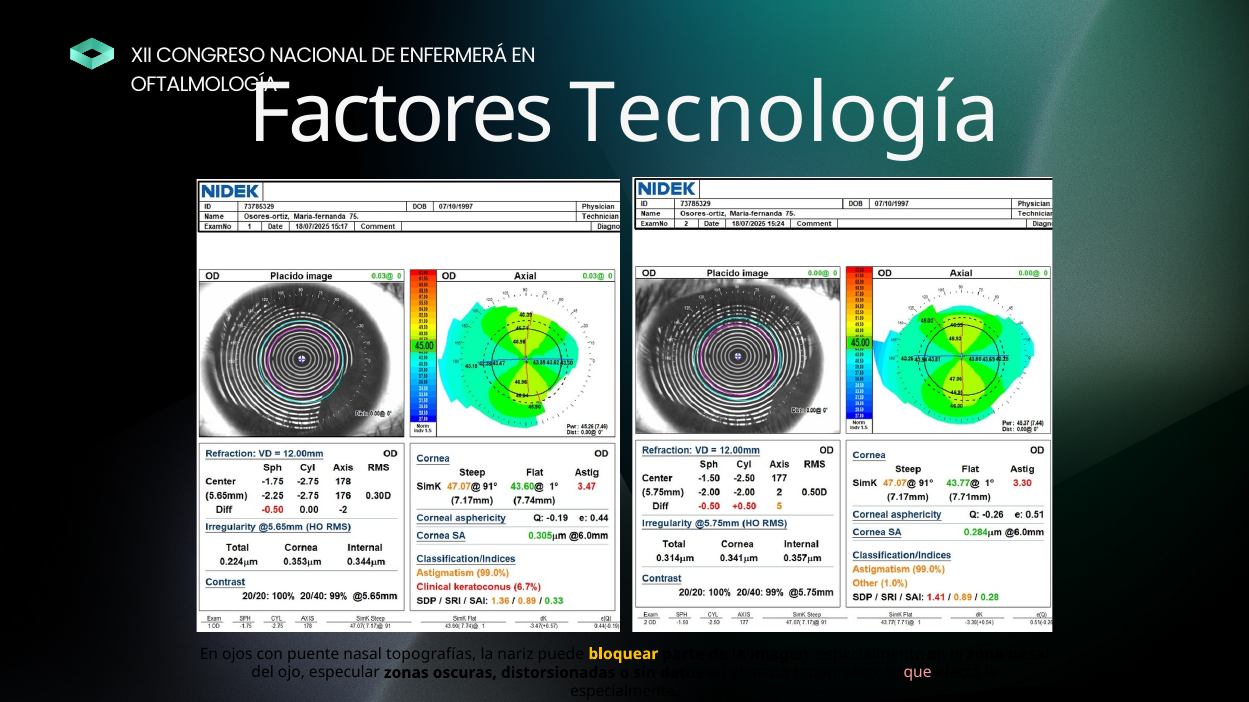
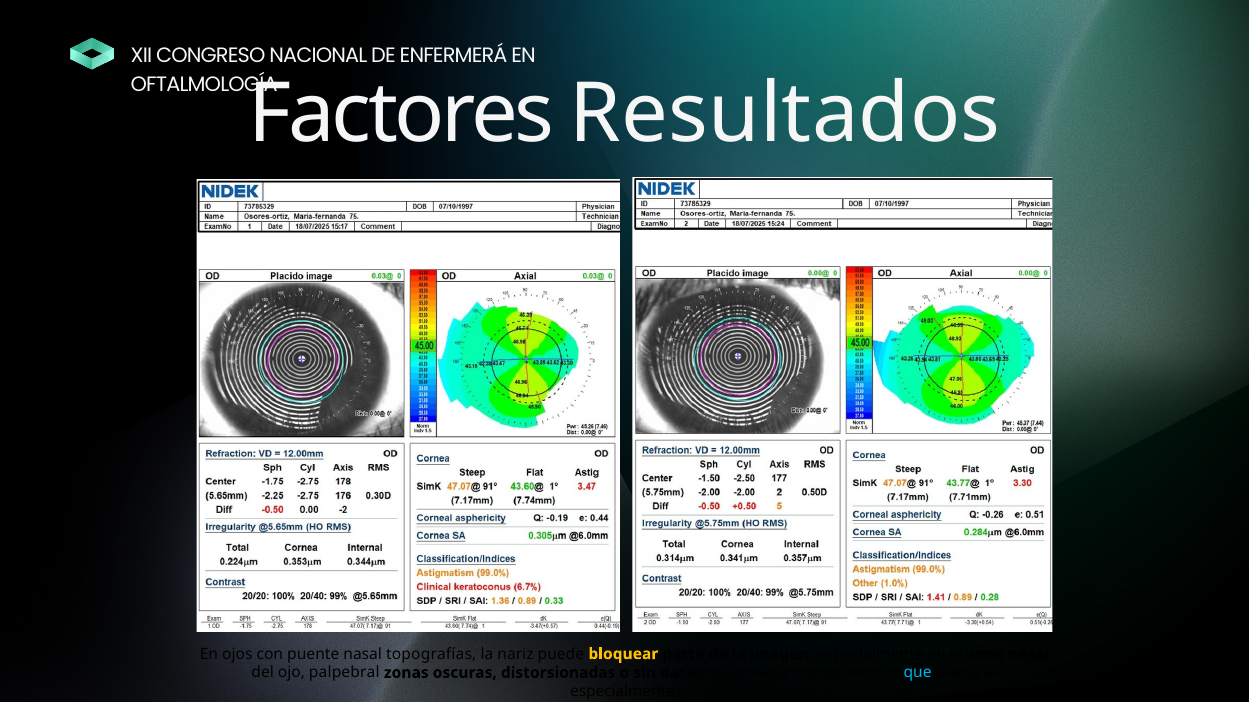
Tecnología: Tecnología -> Resultados
especular: especular -> palpebral
que colour: pink -> light blue
